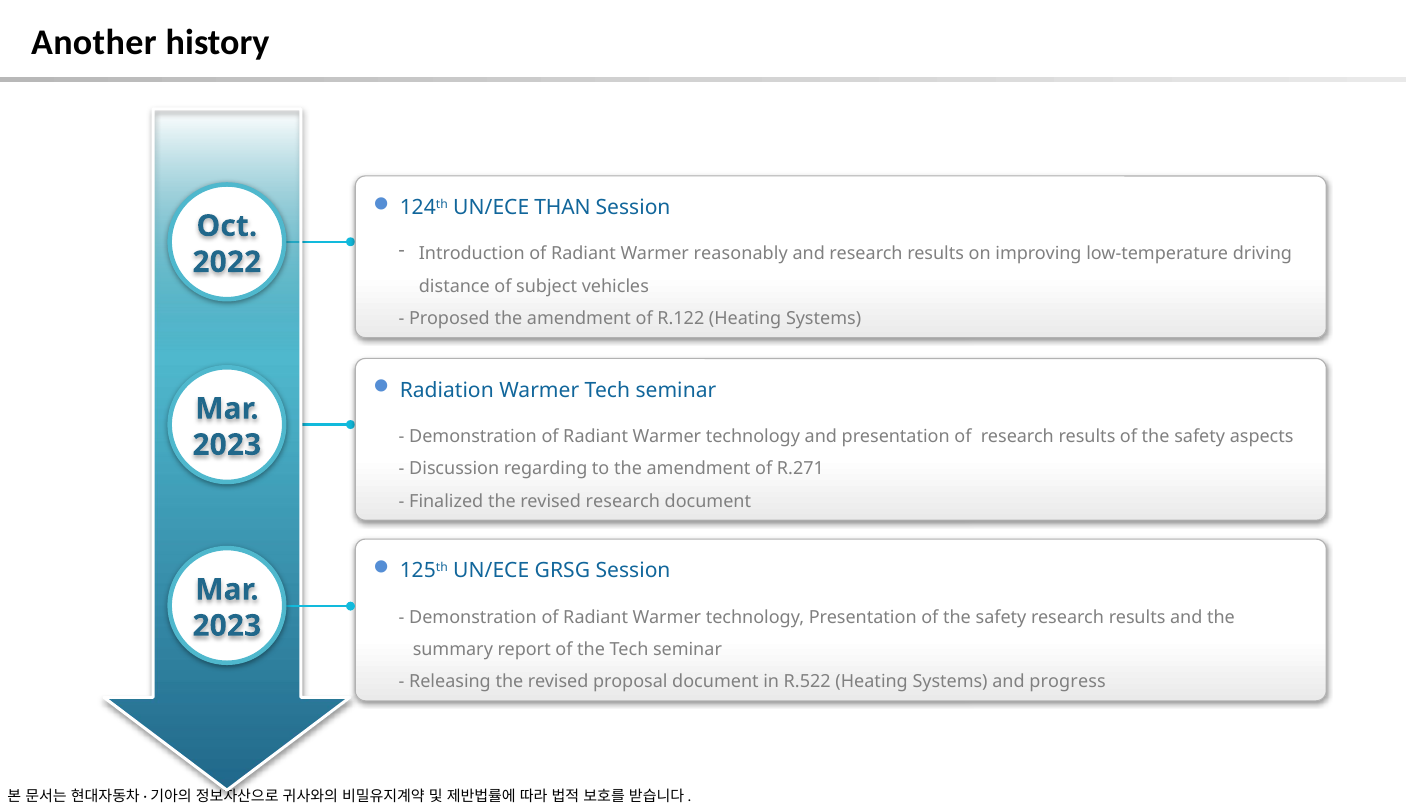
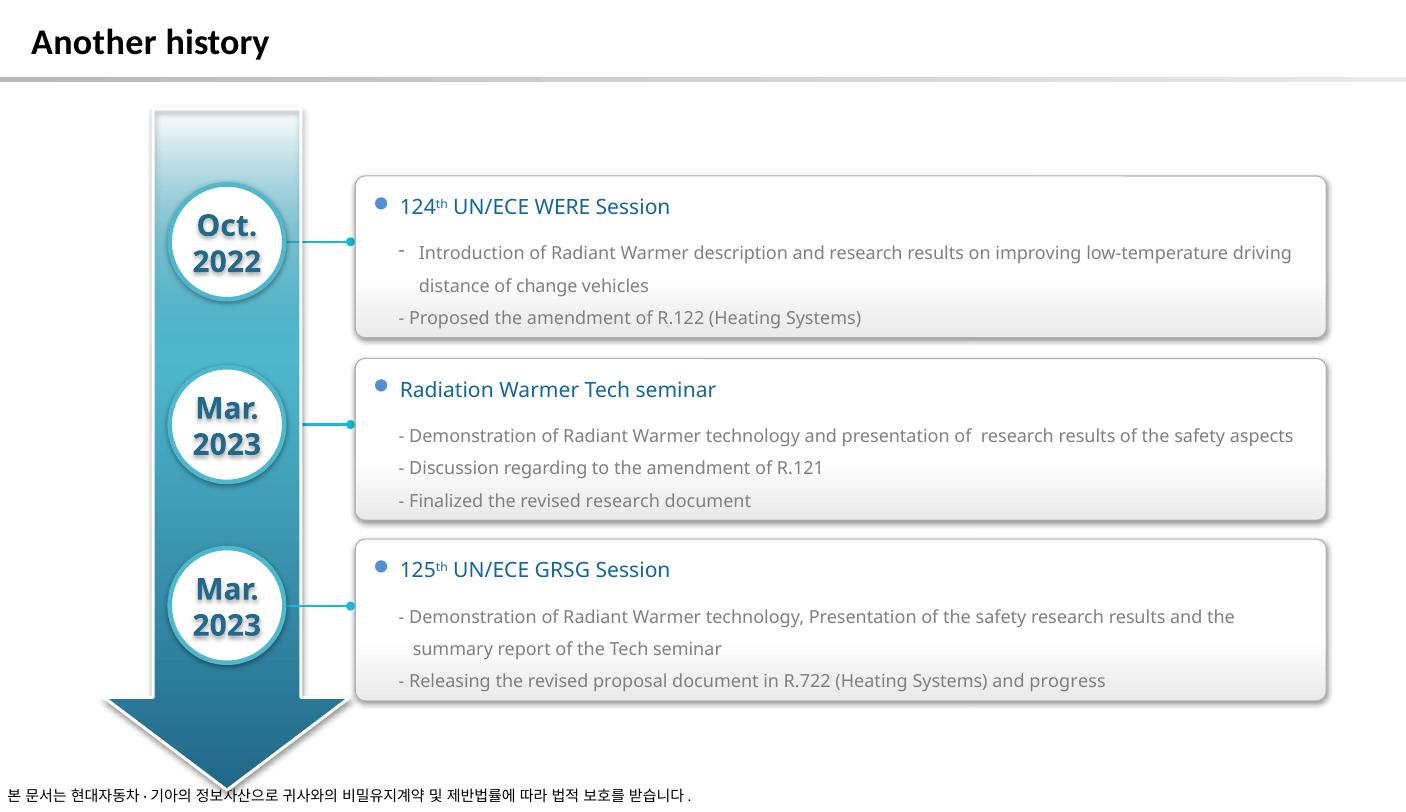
THAN: THAN -> WERE
reasonably: reasonably -> description
subject: subject -> change
R.271: R.271 -> R.121
R.522: R.522 -> R.722
